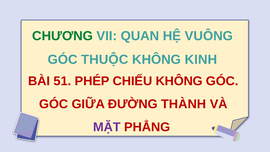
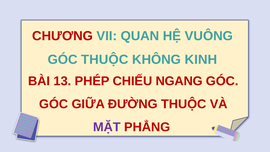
CHƯƠNG colour: green -> red
51: 51 -> 13
CHIẾU KHÔNG: KHÔNG -> NGANG
ĐƯỜNG THÀNH: THÀNH -> THUỘC
